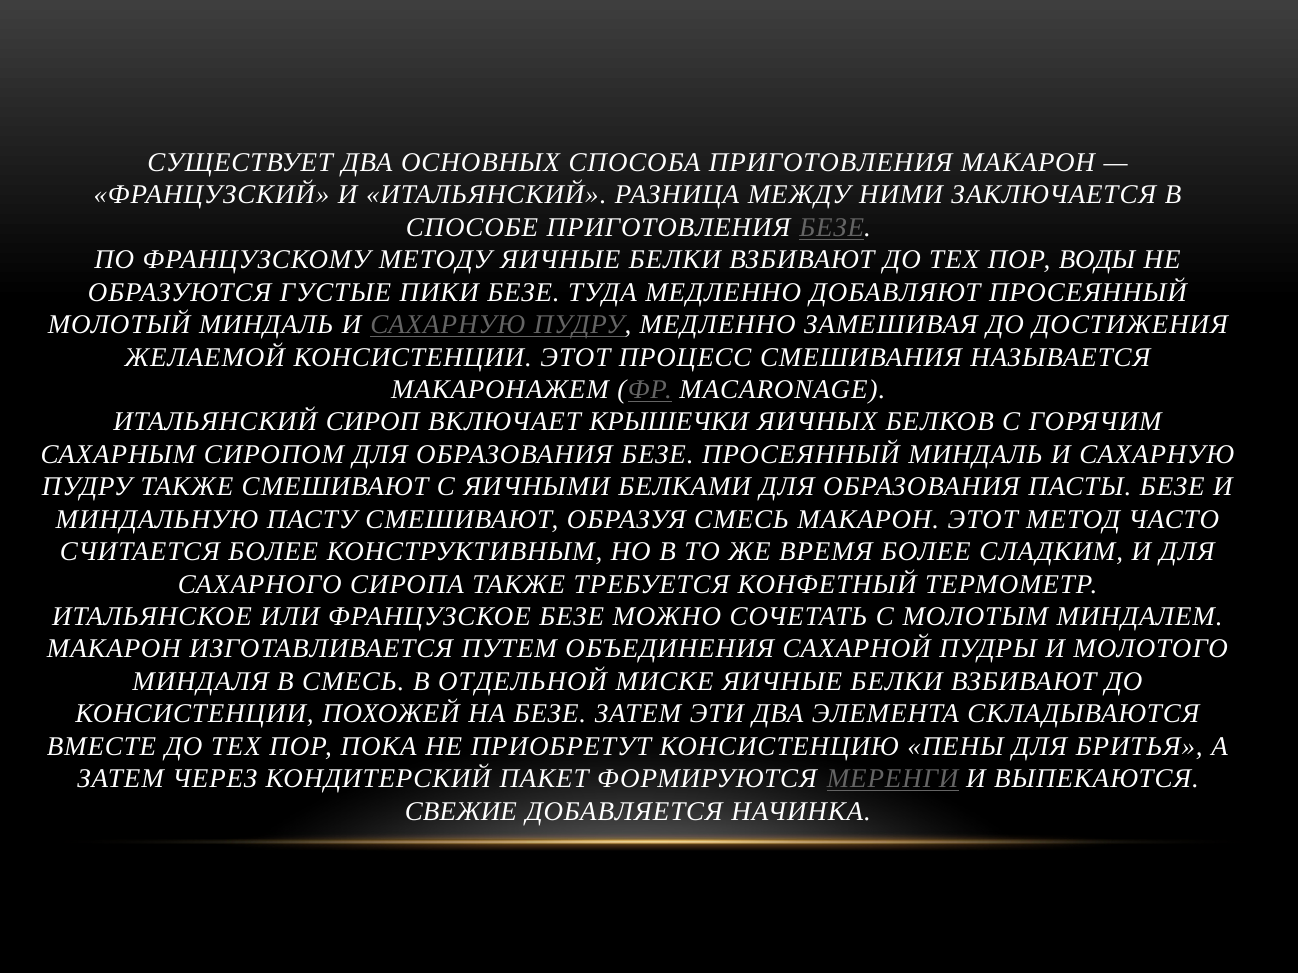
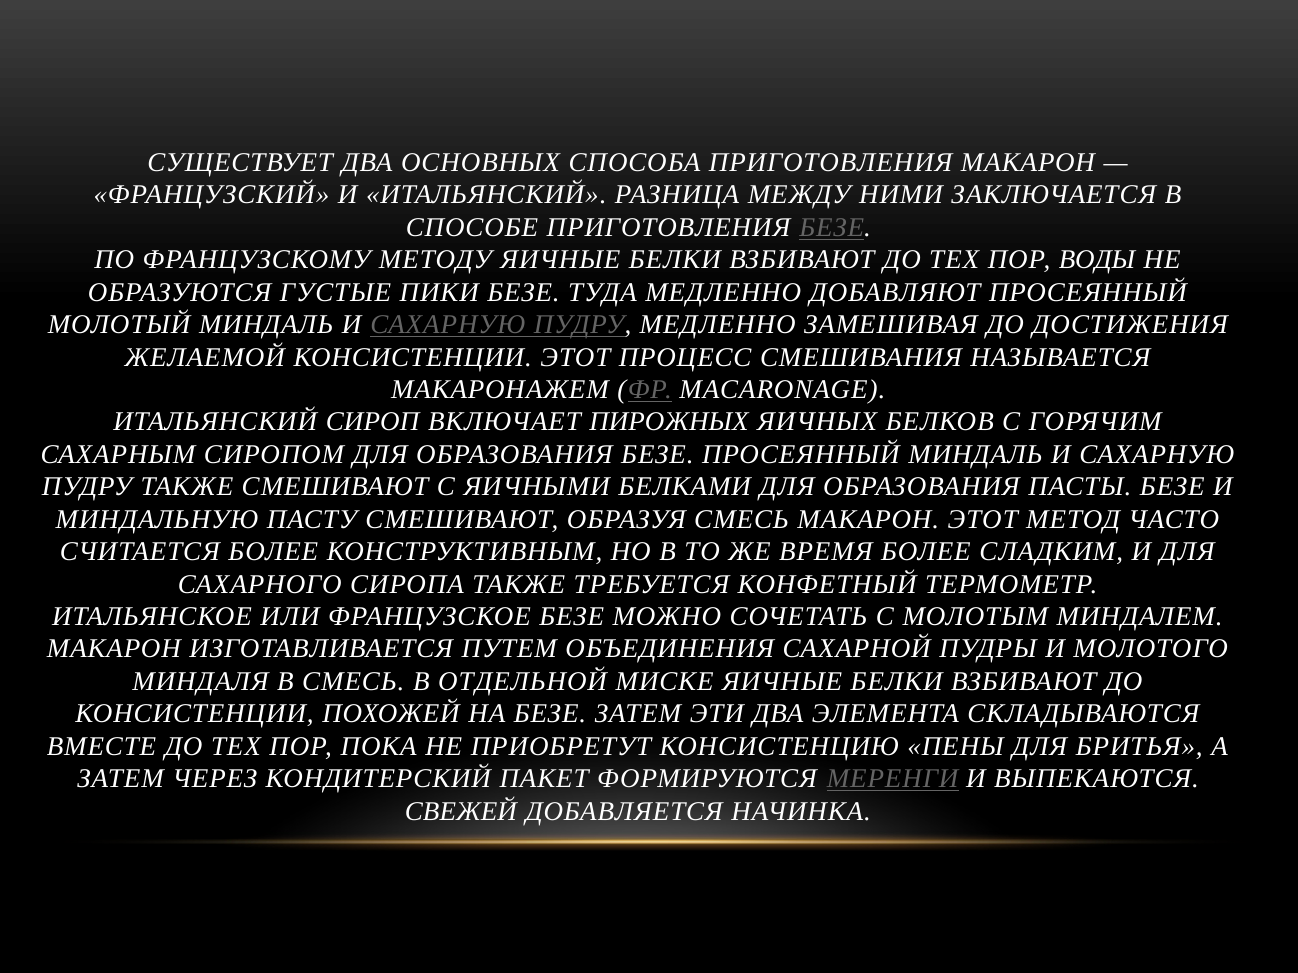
КРЫШЕЧКИ: КРЫШЕЧКИ -> ПИРОЖНЫХ
СВЕЖИЕ: СВЕЖИЕ -> СВЕЖЕЙ
